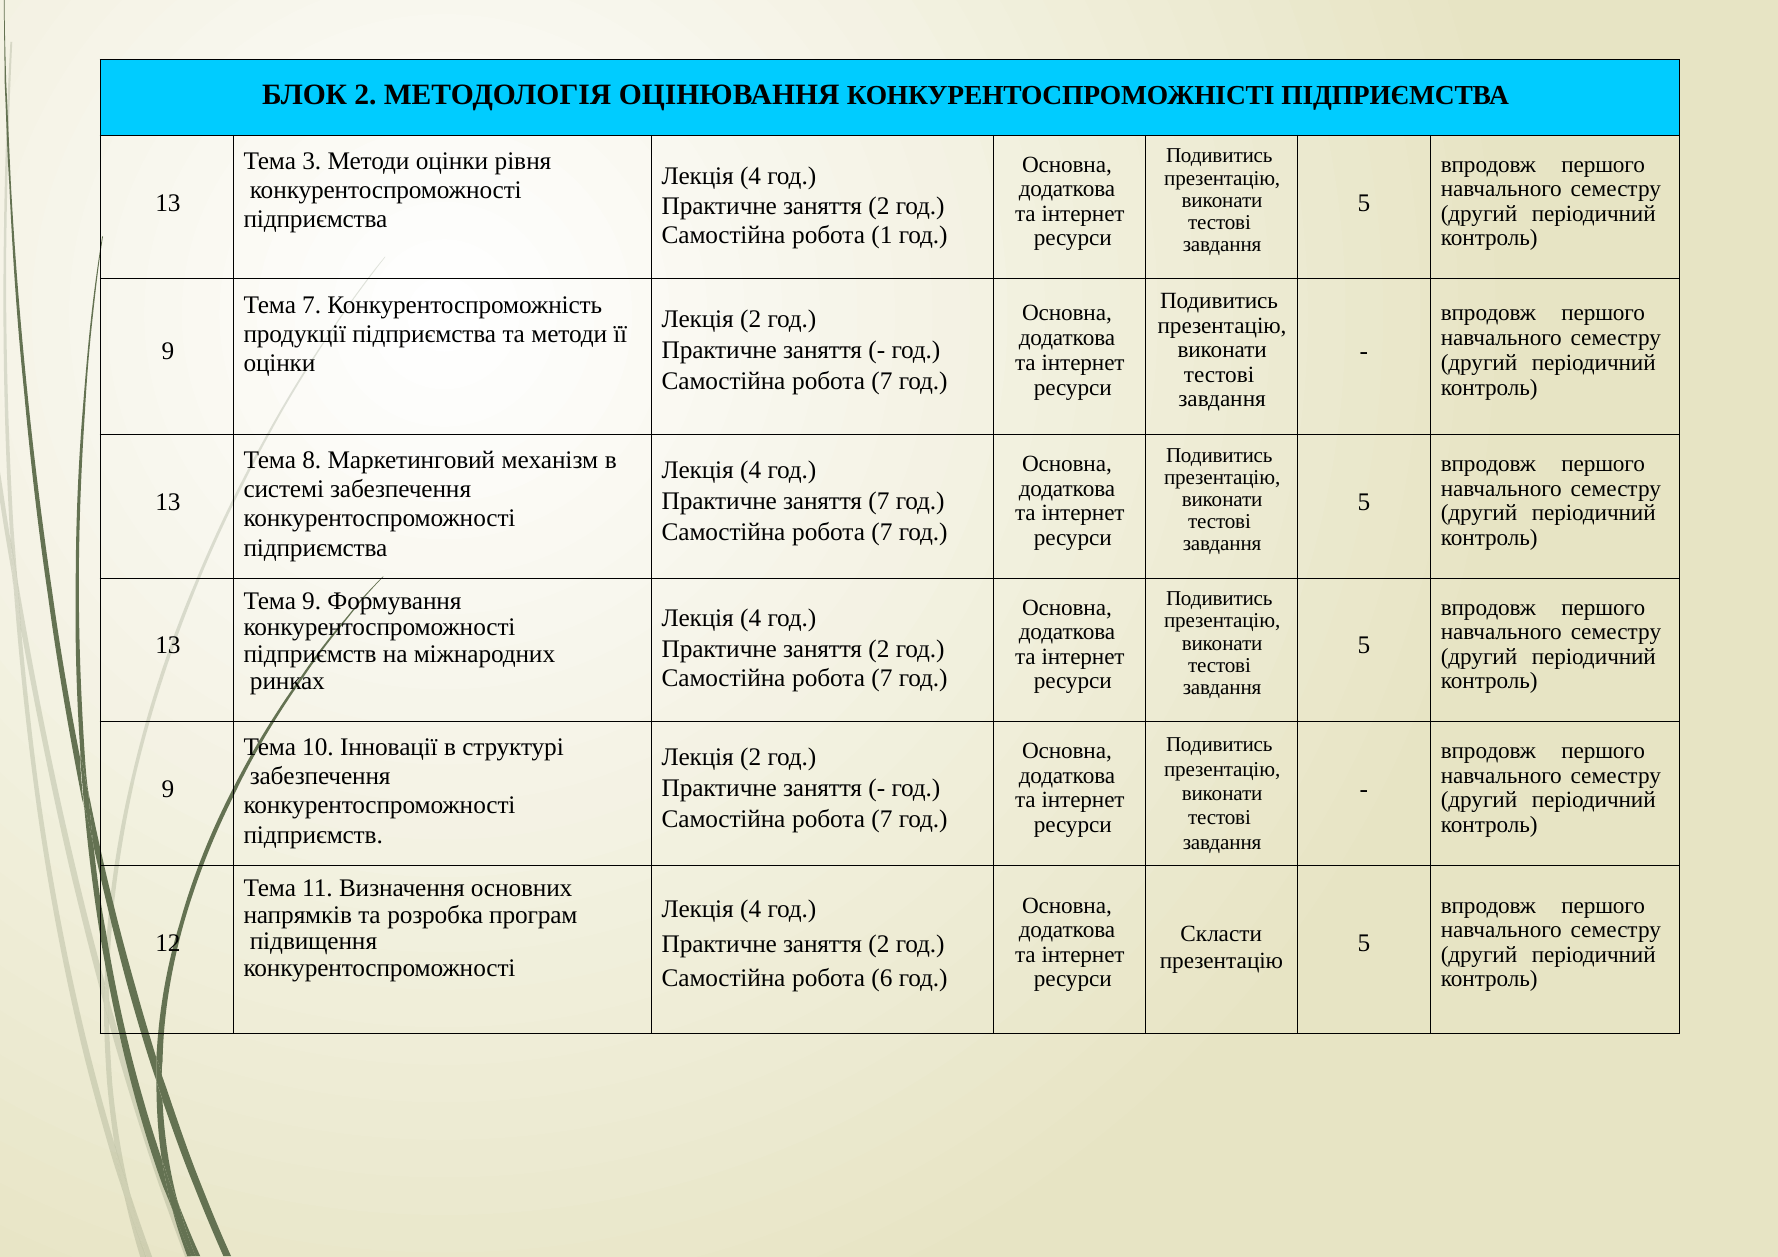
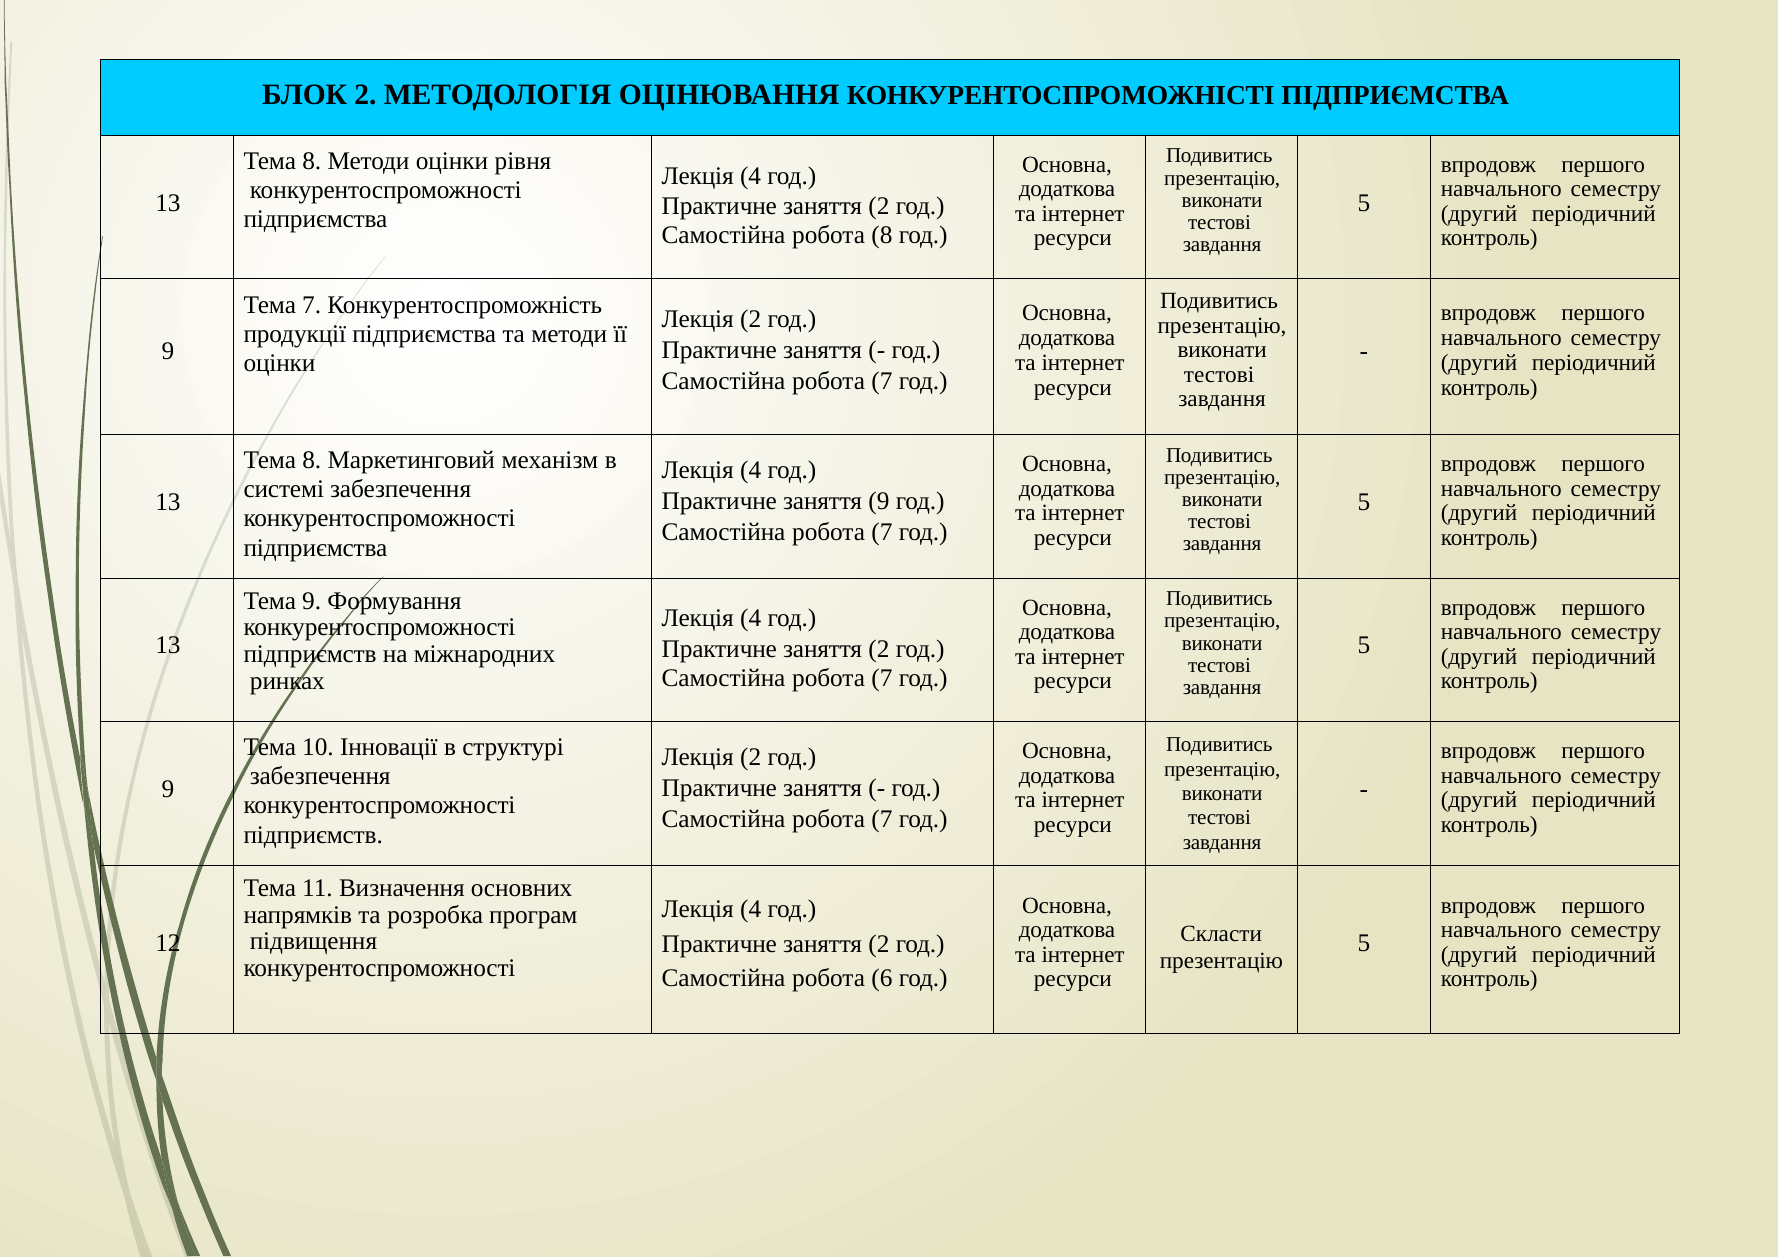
3 at (312, 161): 3 -> 8
робота 1: 1 -> 8
заняття 7: 7 -> 9
